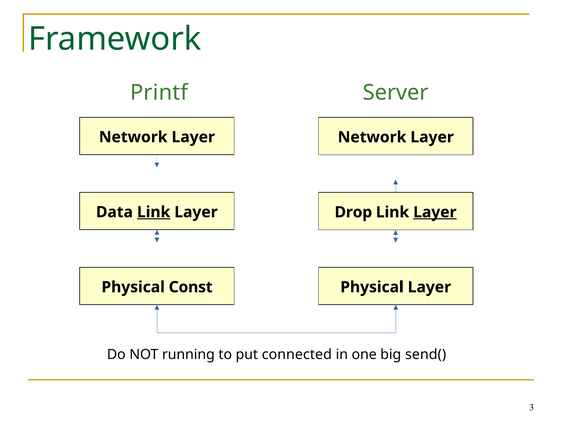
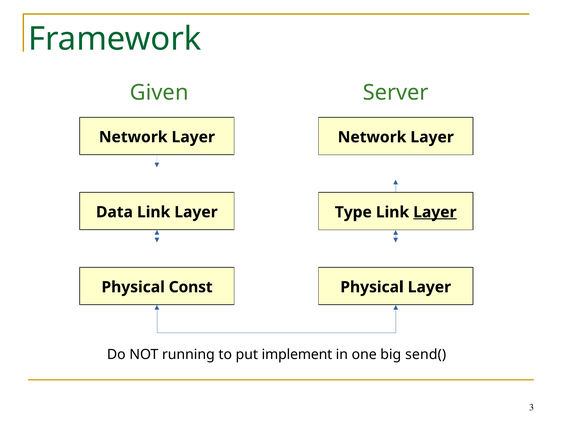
Printf: Printf -> Given
Link at (154, 212) underline: present -> none
Drop: Drop -> Type
connected: connected -> implement
